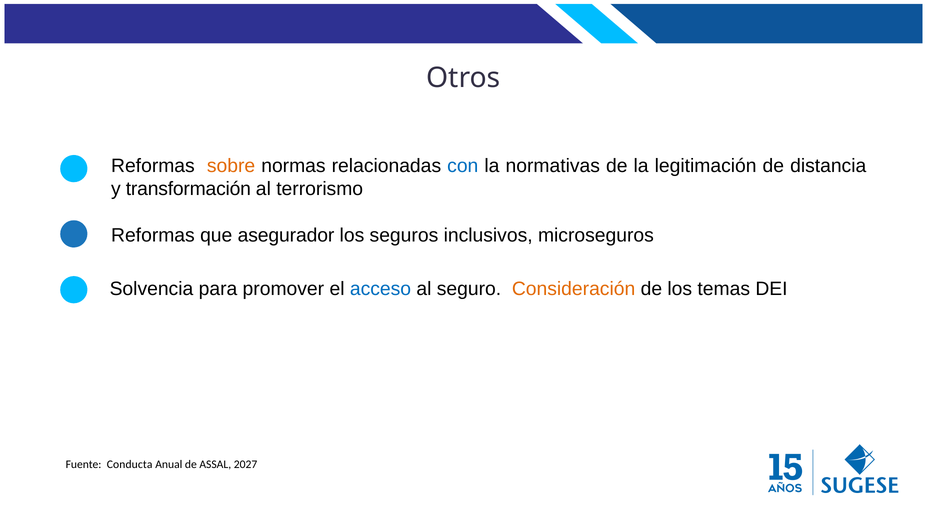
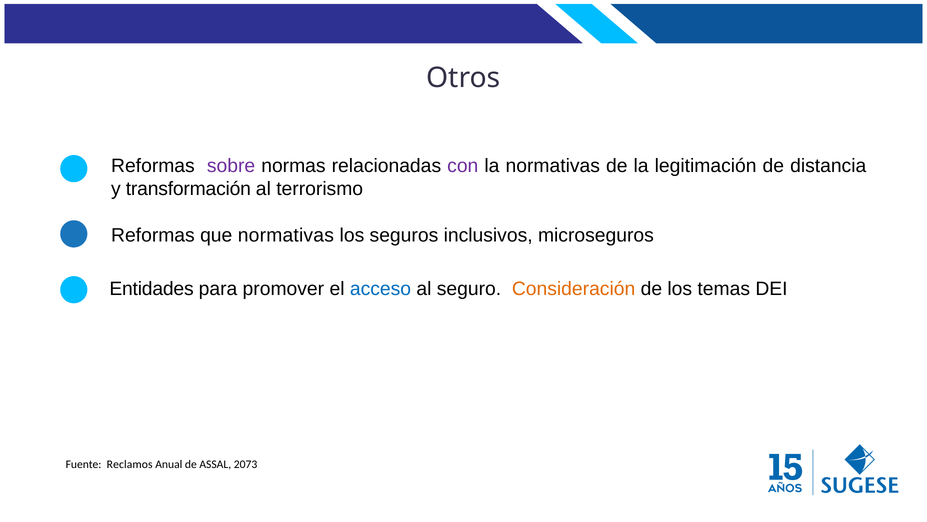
sobre colour: orange -> purple
con colour: blue -> purple
que asegurador: asegurador -> normativas
Solvencia: Solvencia -> Entidades
Conducta: Conducta -> Reclamos
2027: 2027 -> 2073
